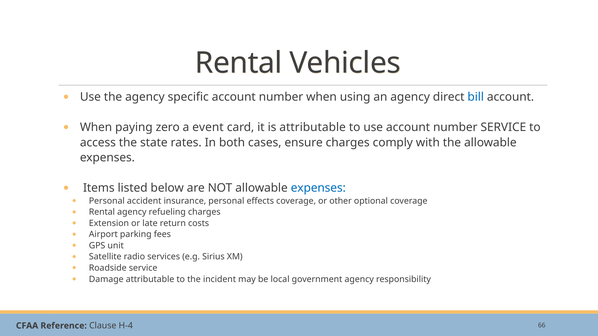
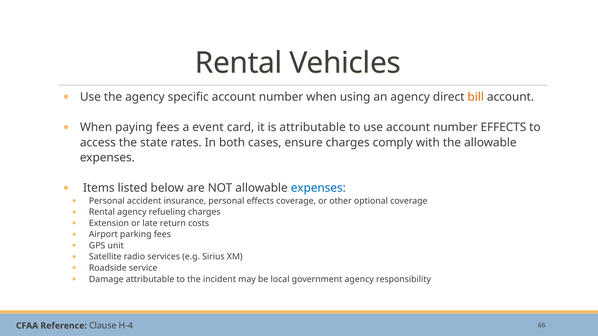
bill colour: blue -> orange
paying zero: zero -> fees
number SERVICE: SERVICE -> EFFECTS
